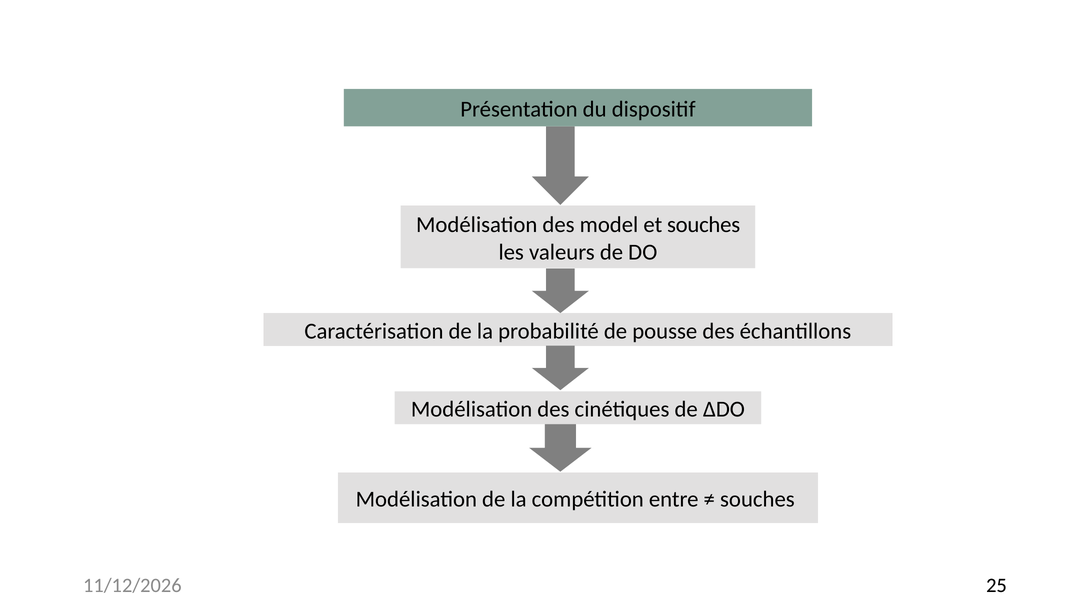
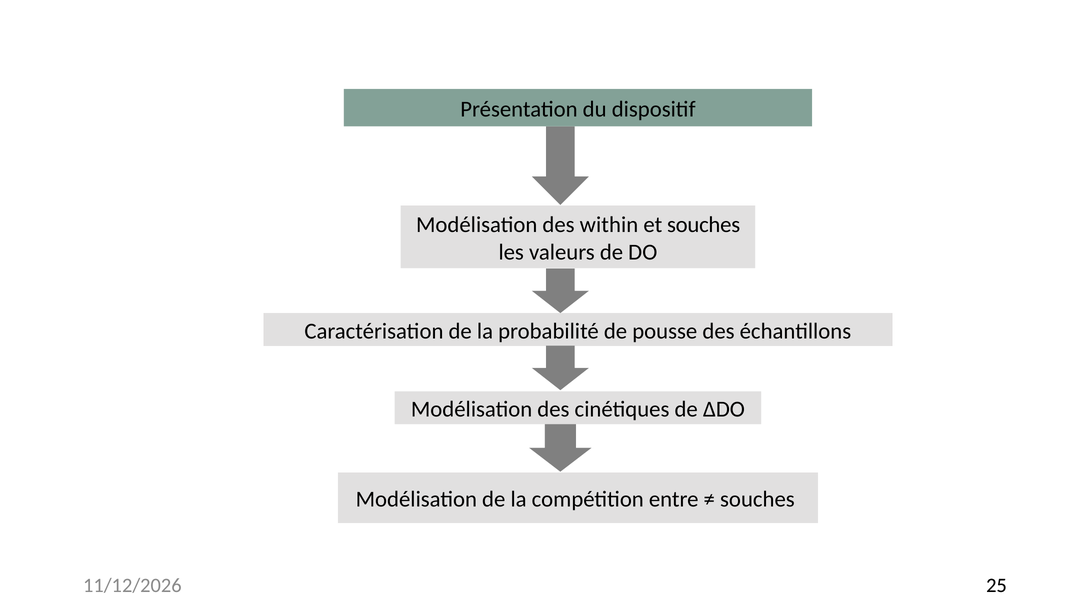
model: model -> within
